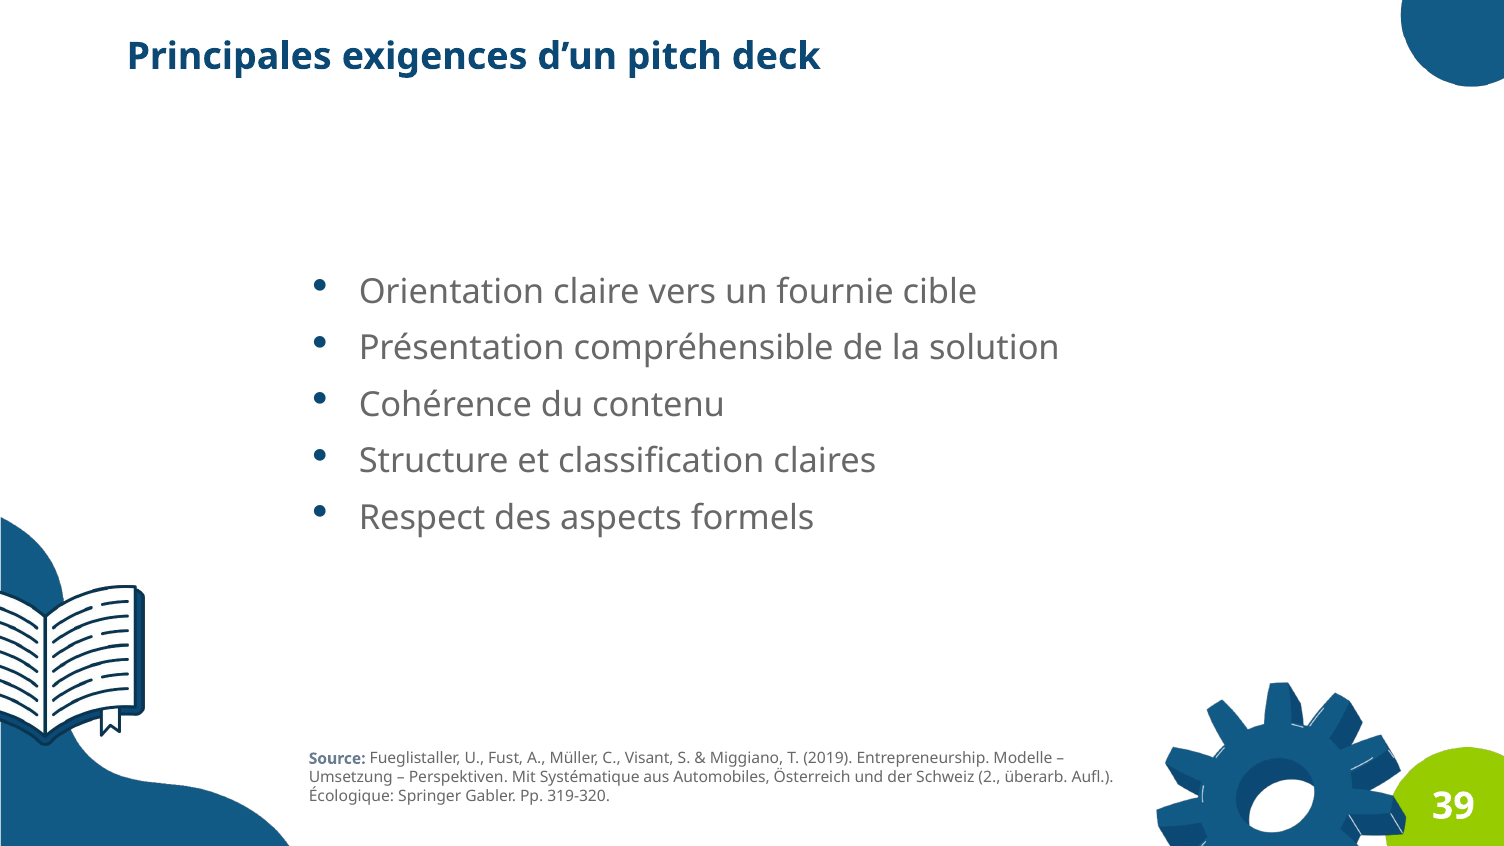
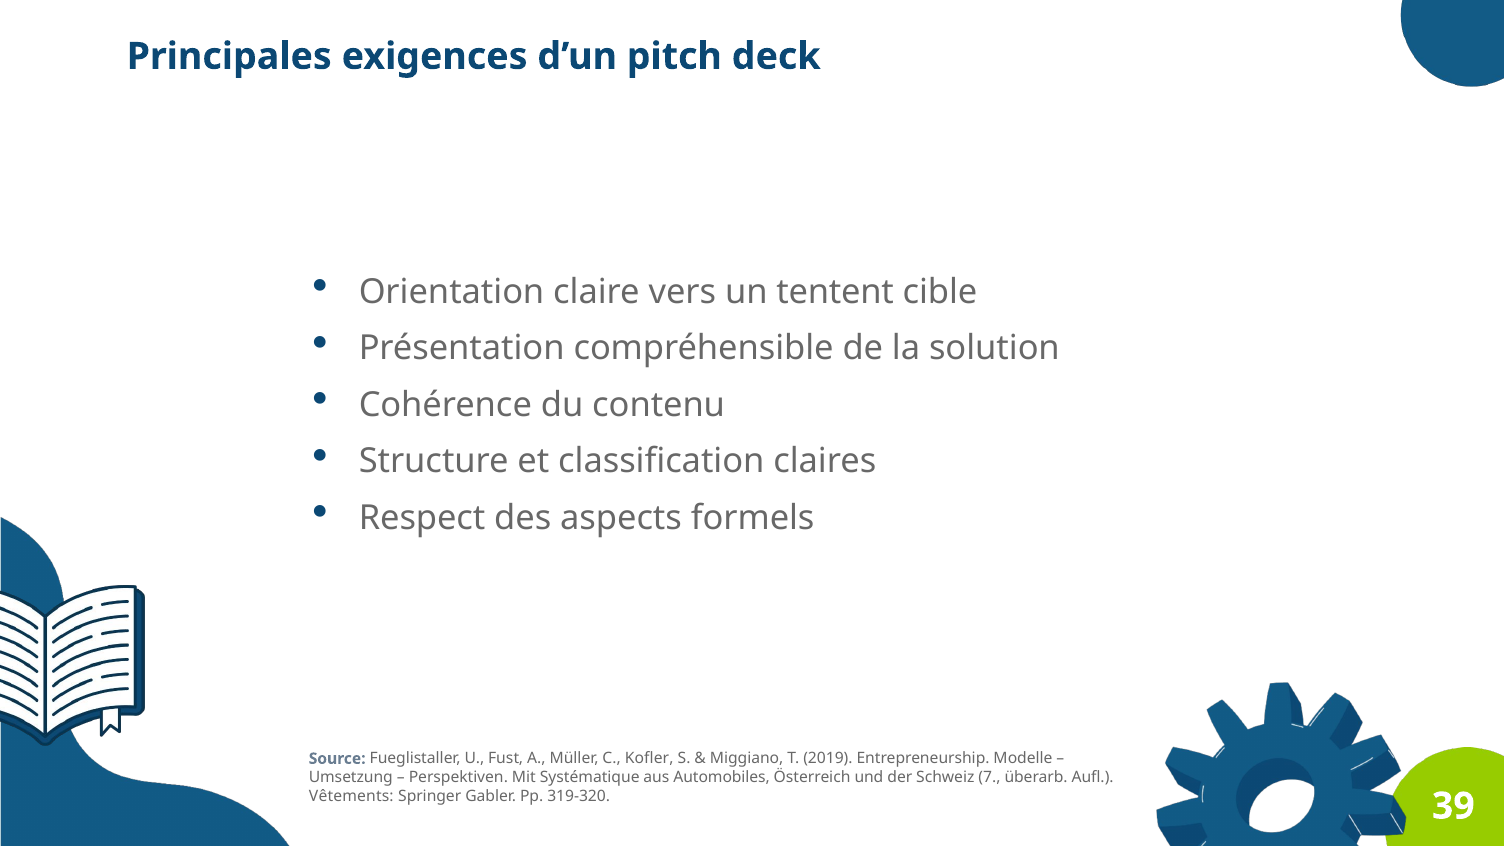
fournie: fournie -> tentent
Visant: Visant -> Kofler
2: 2 -> 7
Écologique: Écologique -> Vêtements
